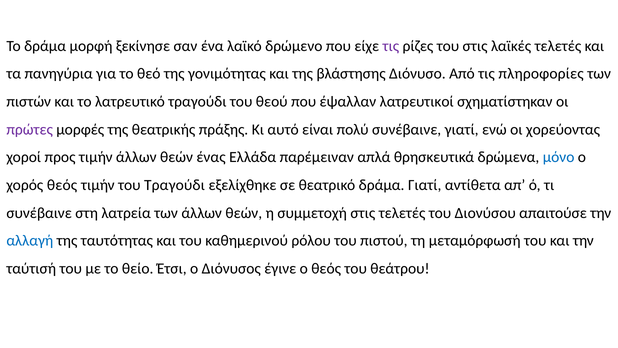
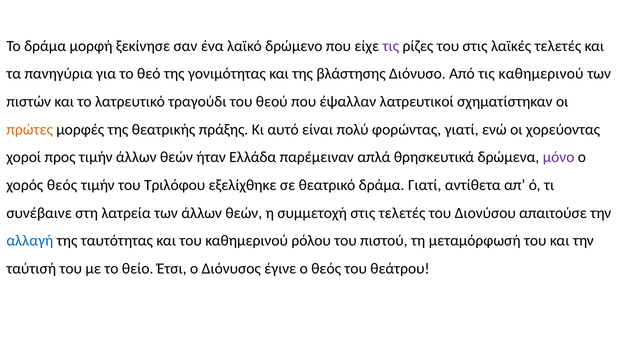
τις πληροφορίες: πληροφορίες -> καθημερινού
πρώτες colour: purple -> orange
πολύ συνέβαινε: συνέβαινε -> φορώντας
ένας: ένας -> ήταν
μόνο colour: blue -> purple
του Τραγούδι: Τραγούδι -> Τριλόφου
